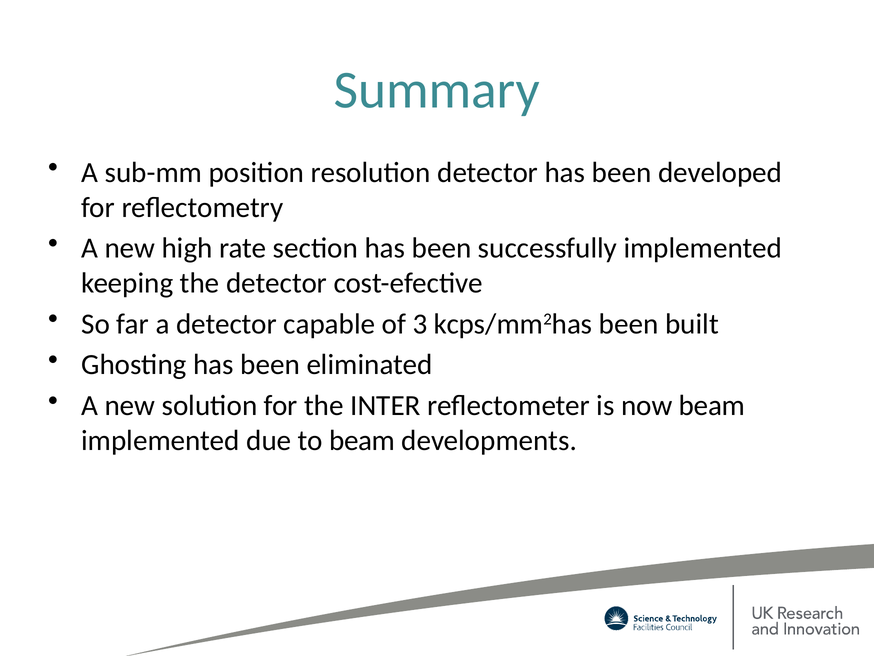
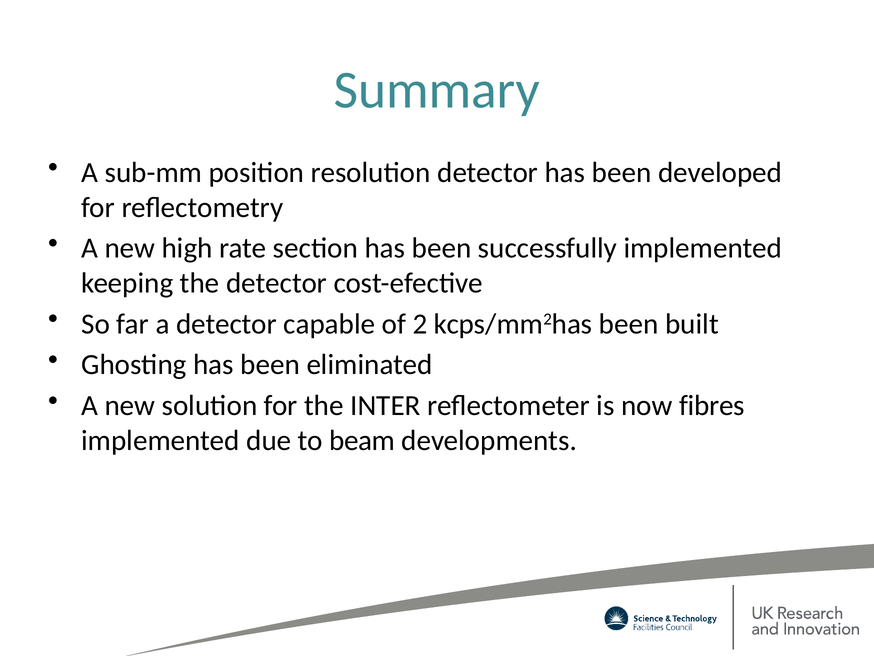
3: 3 -> 2
now beam: beam -> fibres
